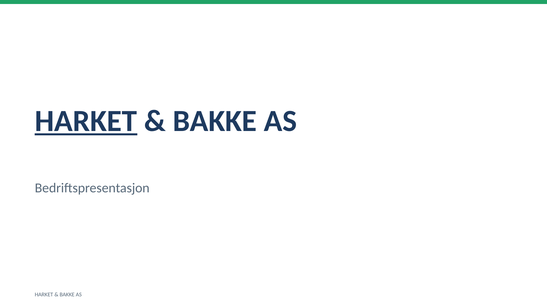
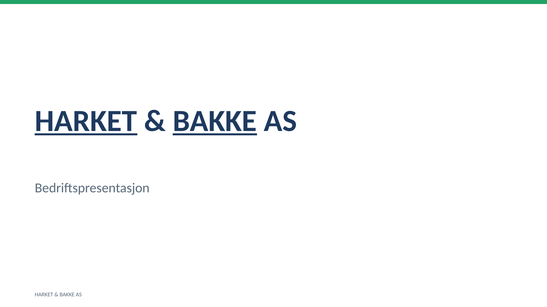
BAKKE at (215, 121) underline: none -> present
